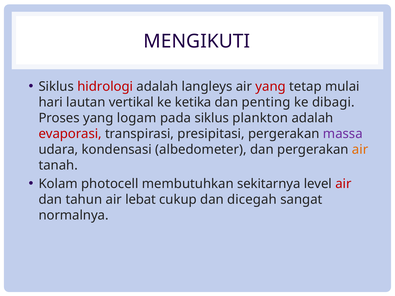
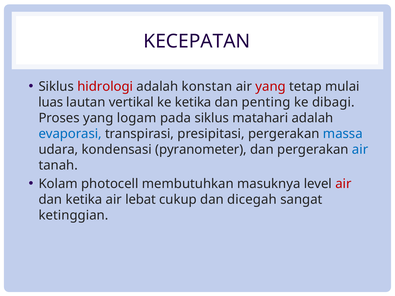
MENGIKUTI: MENGIKUTI -> KECEPATAN
langleys: langleys -> konstan
hari: hari -> luas
plankton: plankton -> matahari
evaporasi colour: red -> blue
massa colour: purple -> blue
albedometer: albedometer -> pyranometer
air at (360, 150) colour: orange -> blue
sekitarnya: sekitarnya -> masuknya
dan tahun: tahun -> ketika
normalnya: normalnya -> ketinggian
